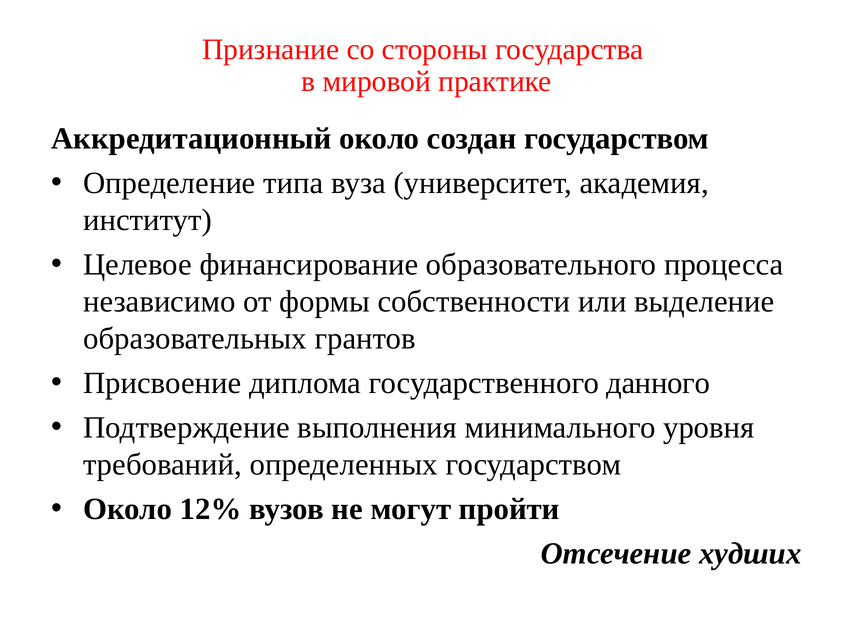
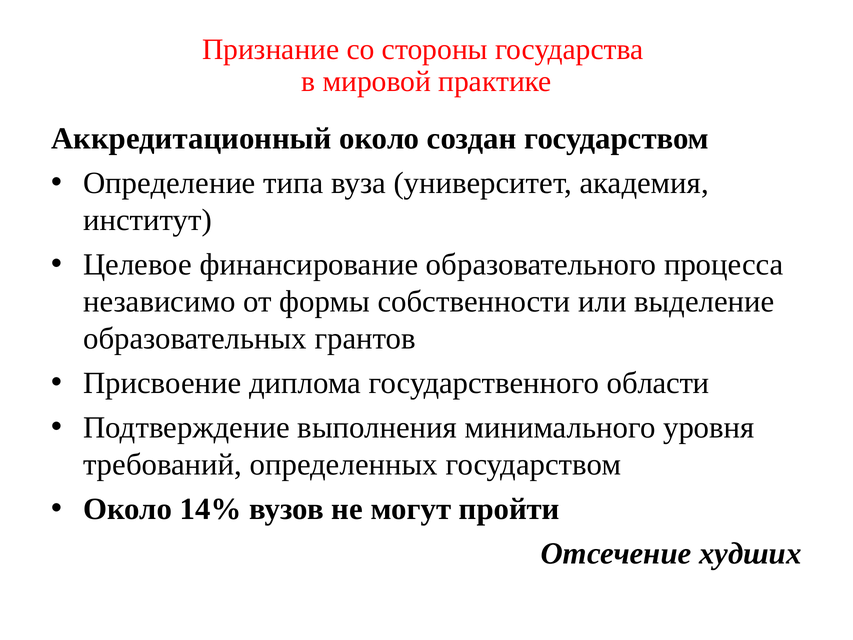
данного: данного -> области
12%: 12% -> 14%
